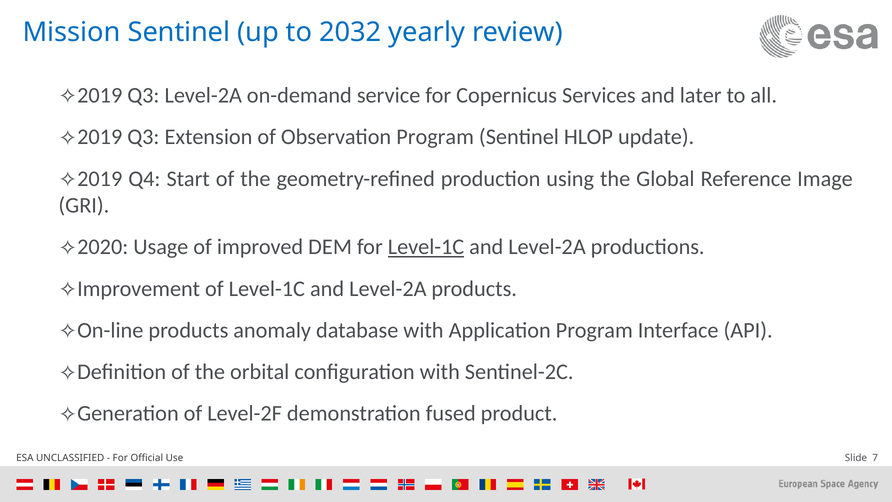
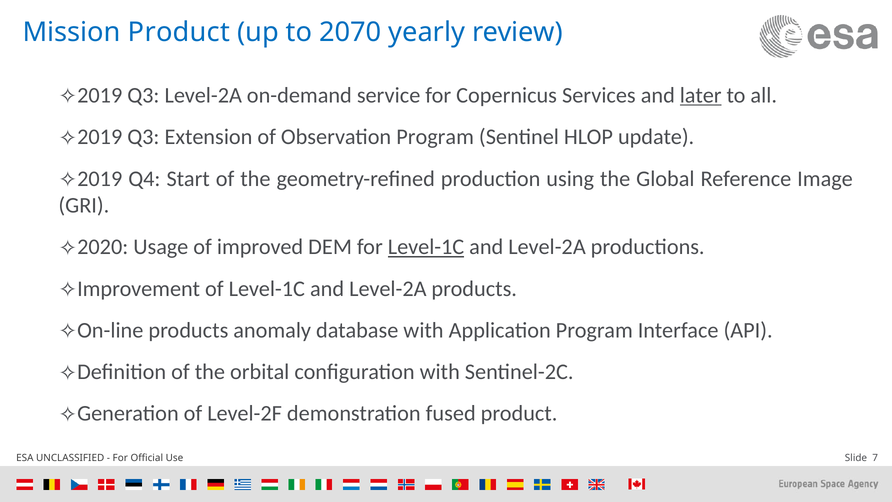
Mission Sentinel: Sentinel -> Product
2032: 2032 -> 2070
later underline: none -> present
